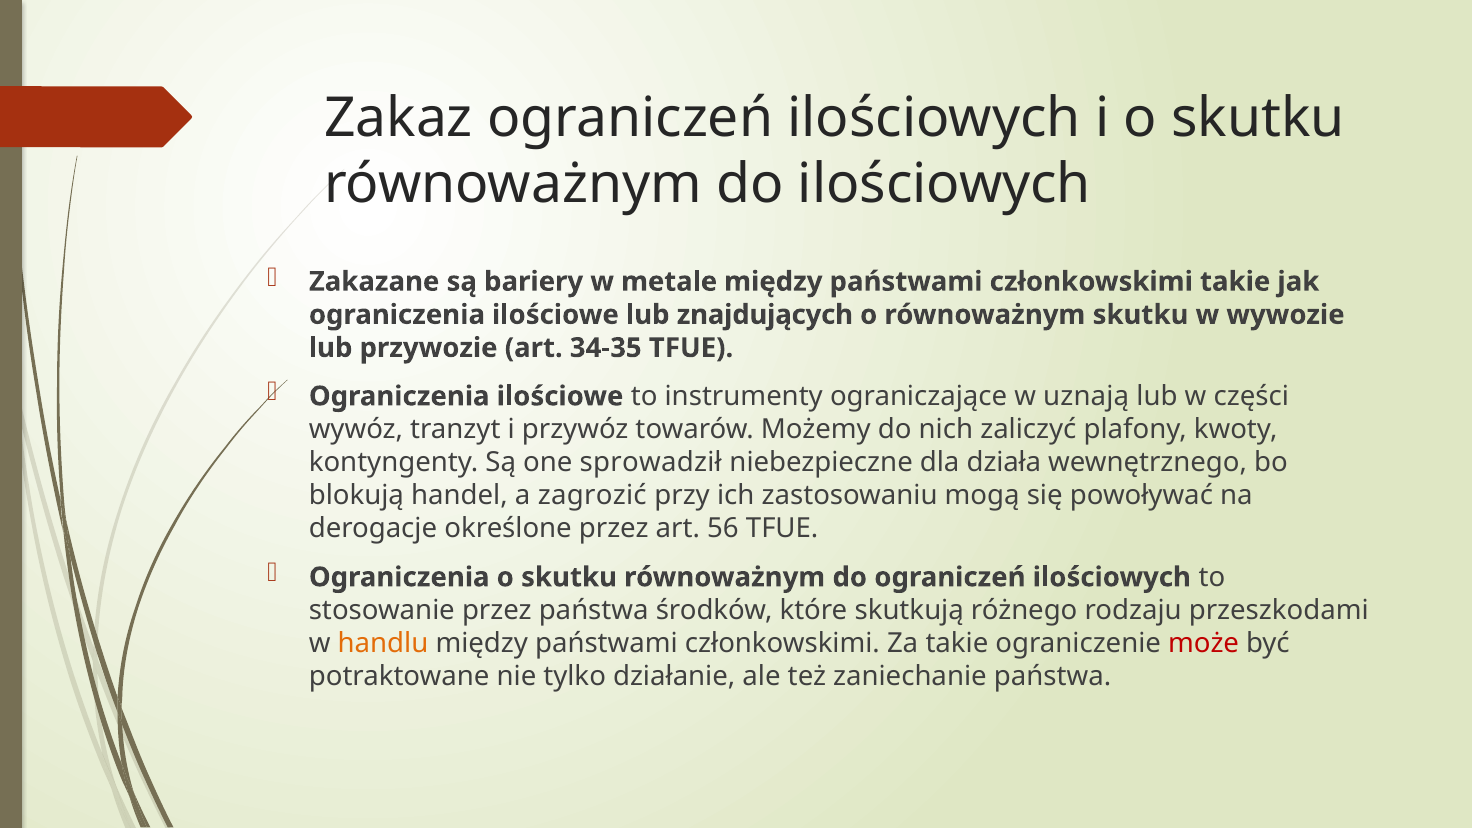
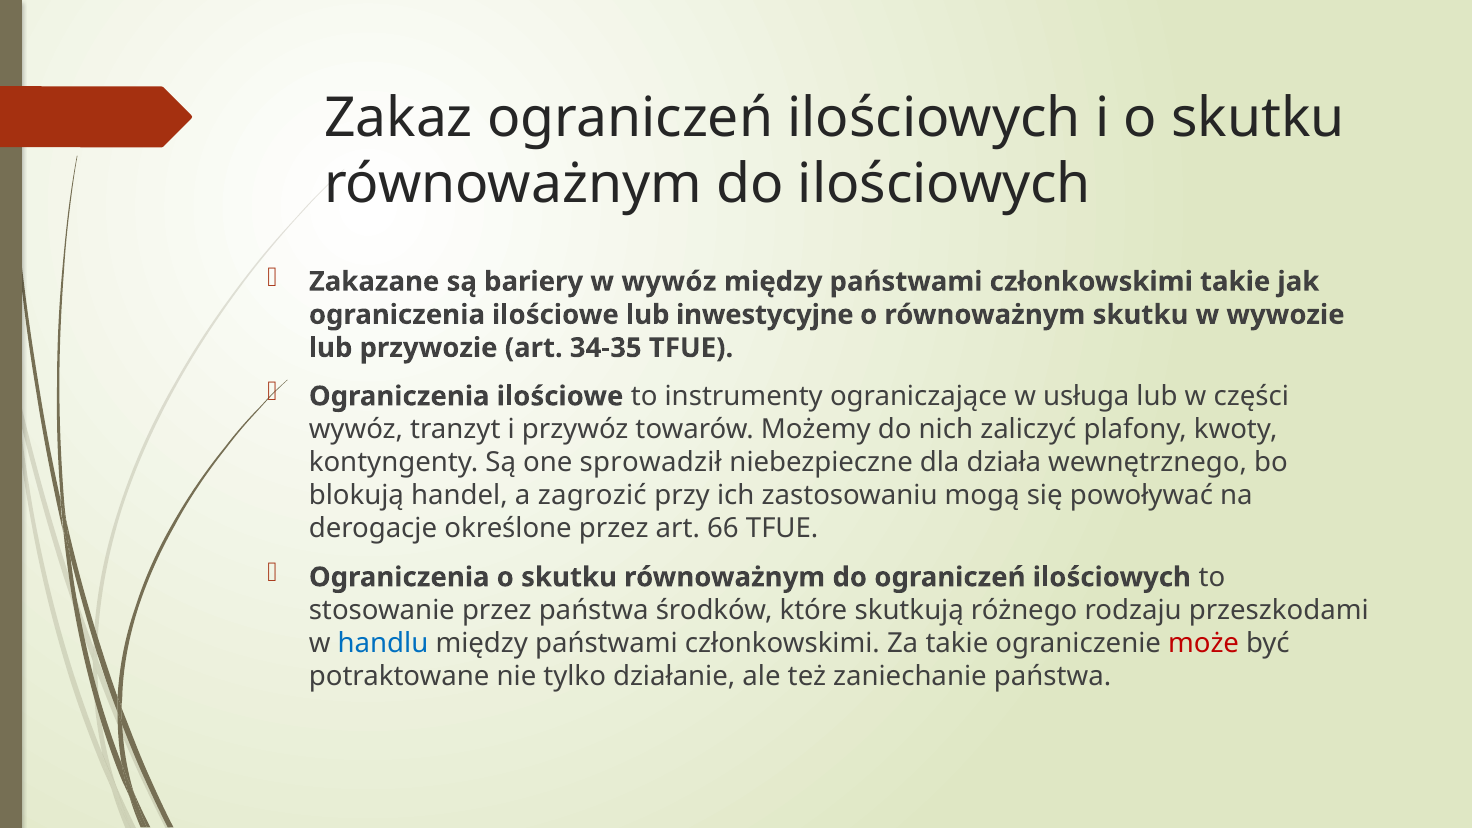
w metale: metale -> wywóz
znajdujących: znajdujących -> inwestycyjne
uznają: uznają -> usługa
56: 56 -> 66
handlu colour: orange -> blue
